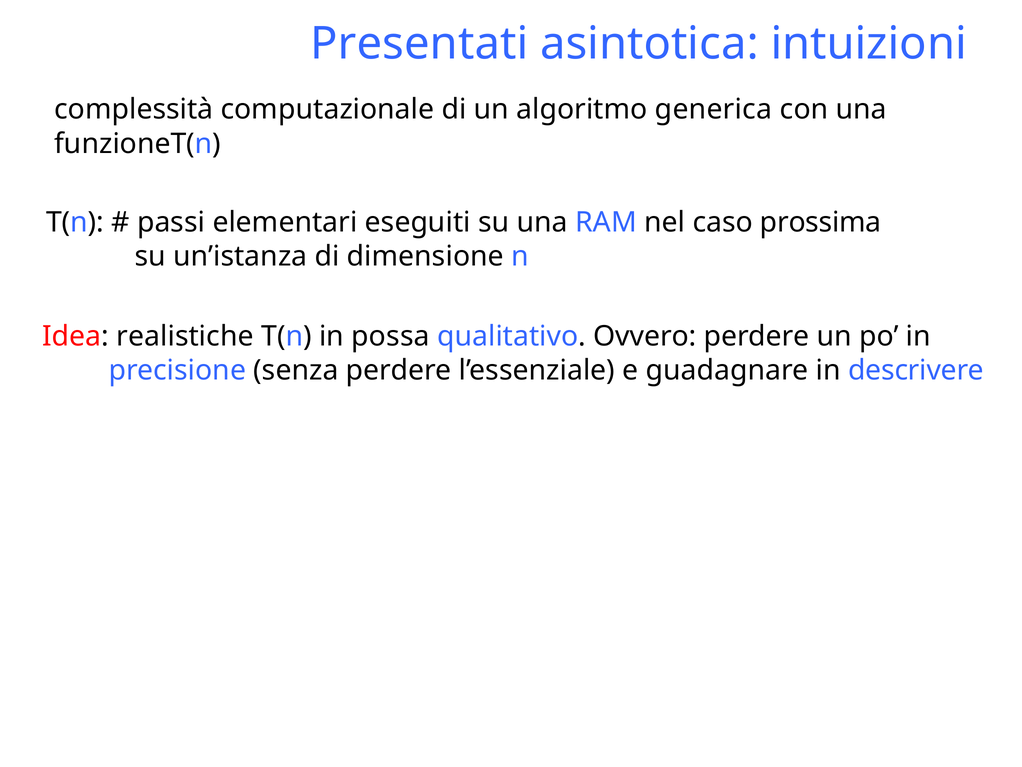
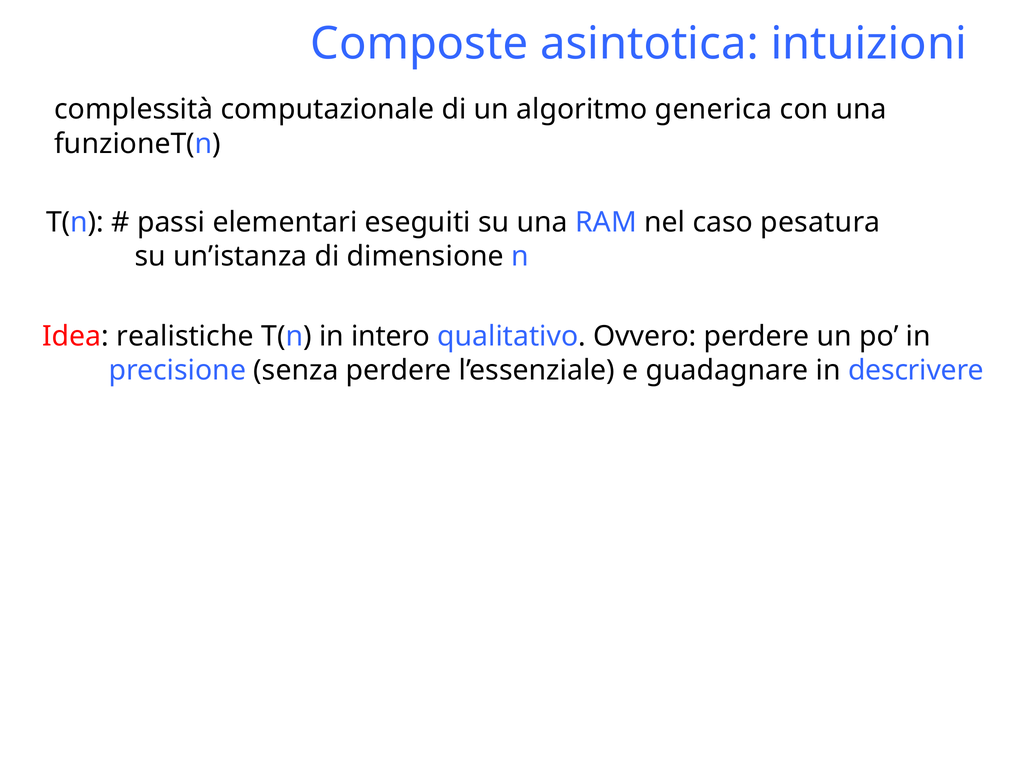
Presentati: Presentati -> Composte
prossima: prossima -> pesatura
possa: possa -> intero
